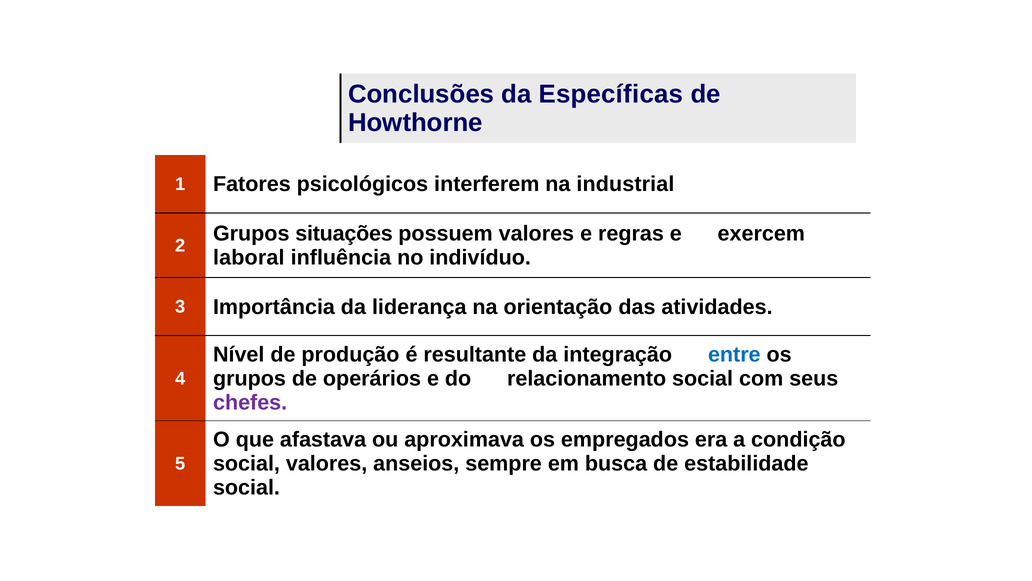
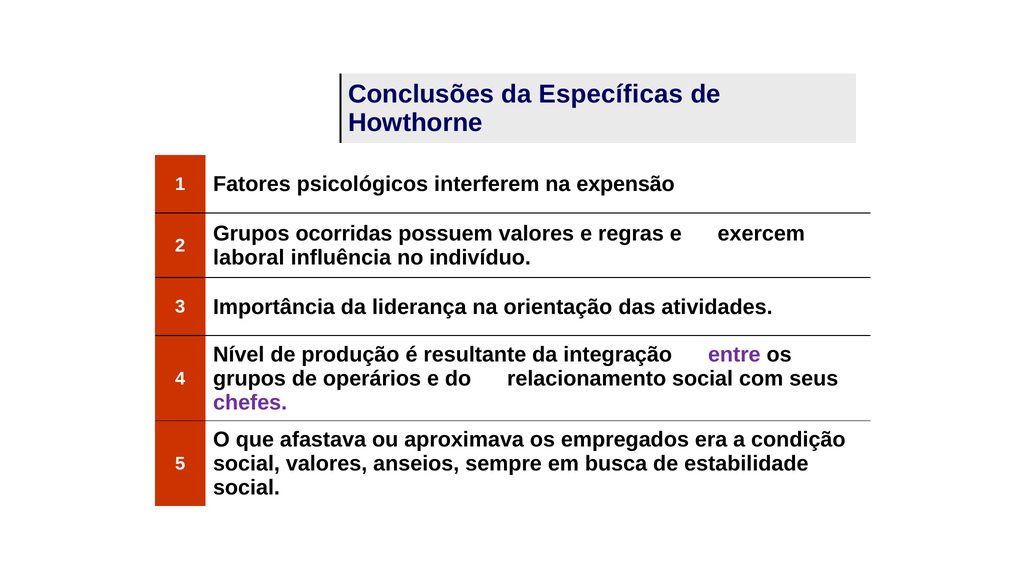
industrial: industrial -> expensão
situações: situações -> ocorridas
entre colour: blue -> purple
